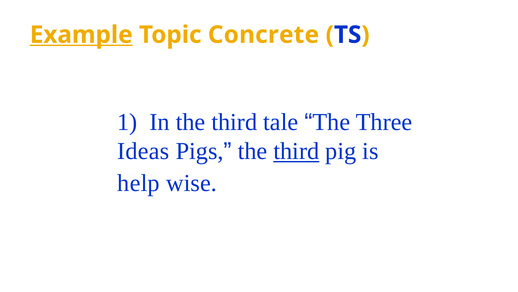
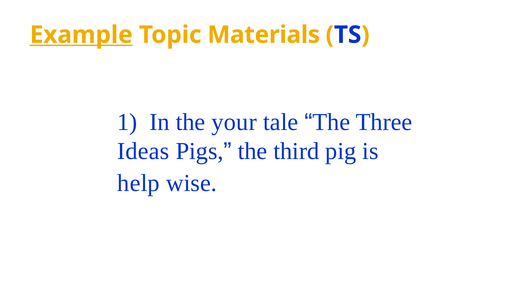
Concrete: Concrete -> Materials
In the third: third -> your
third at (296, 151) underline: present -> none
